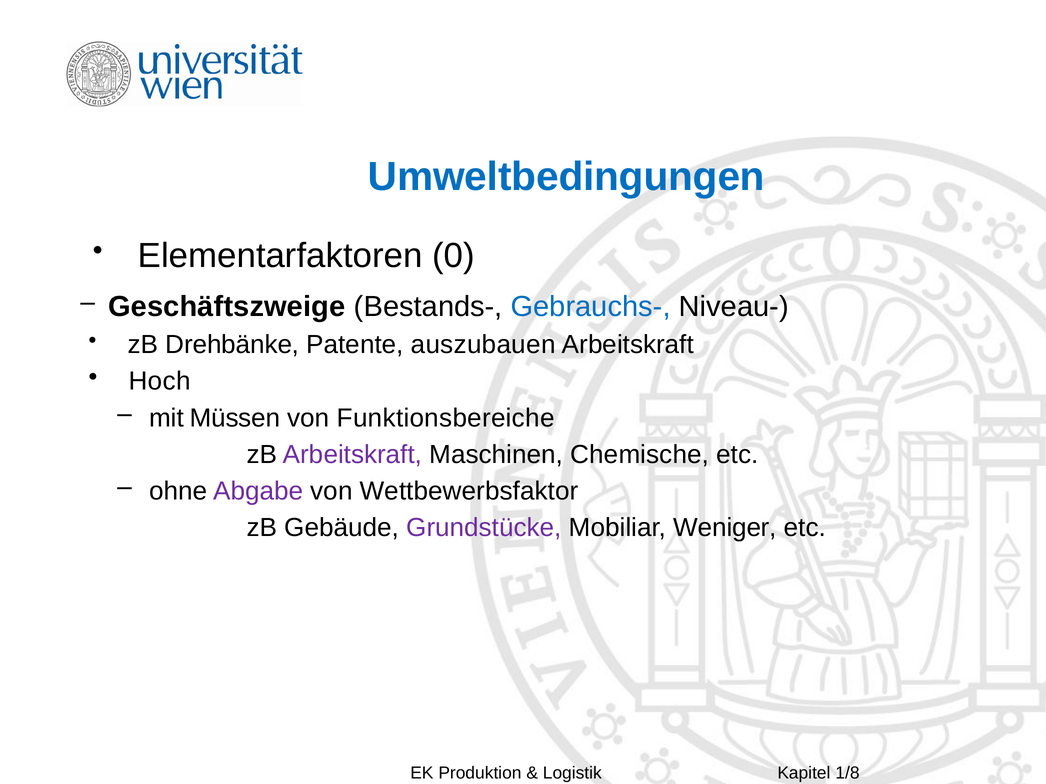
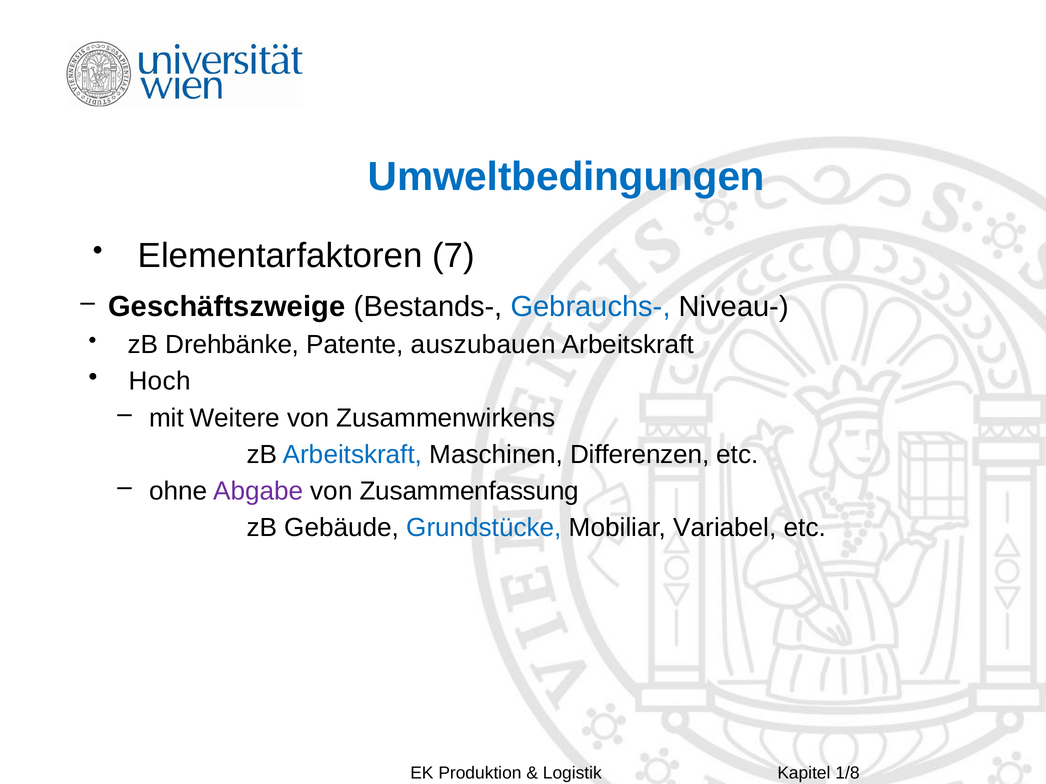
0: 0 -> 7
Müssen: Müssen -> Weitere
Funktionsbereiche: Funktionsbereiche -> Zusammenwirkens
Arbeitskraft at (353, 455) colour: purple -> blue
Chemische: Chemische -> Differenzen
Wettbewerbsfaktor: Wettbewerbsfaktor -> Zusammenfassung
Grundstücke colour: purple -> blue
Weniger: Weniger -> Variabel
